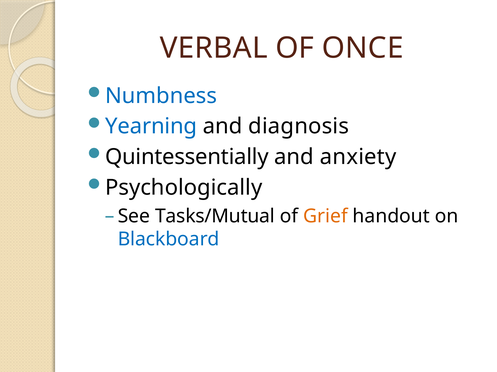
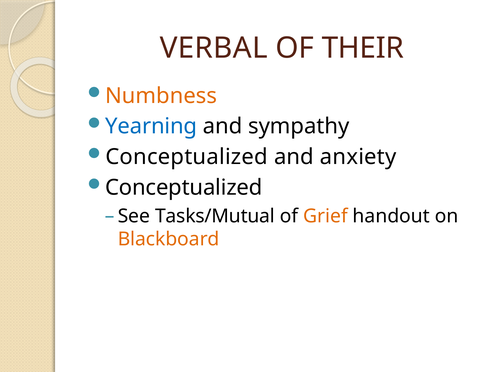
ONCE: ONCE -> THEIR
Numbness colour: blue -> orange
diagnosis: diagnosis -> sympathy
Quintessentially at (187, 157): Quintessentially -> Conceptualized
Psychologically at (184, 188): Psychologically -> Conceptualized
Blackboard colour: blue -> orange
